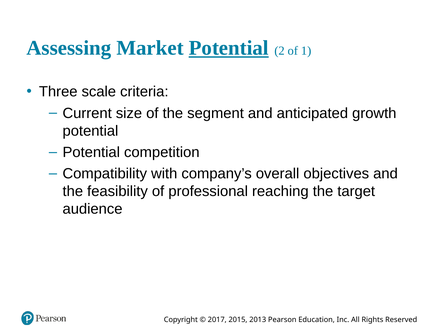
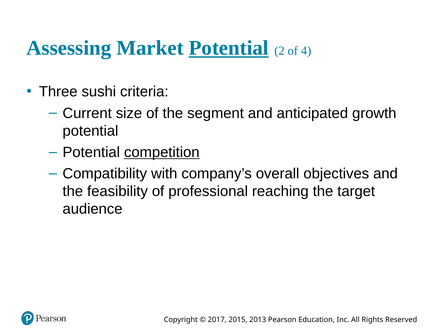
1: 1 -> 4
scale: scale -> sushi
competition underline: none -> present
